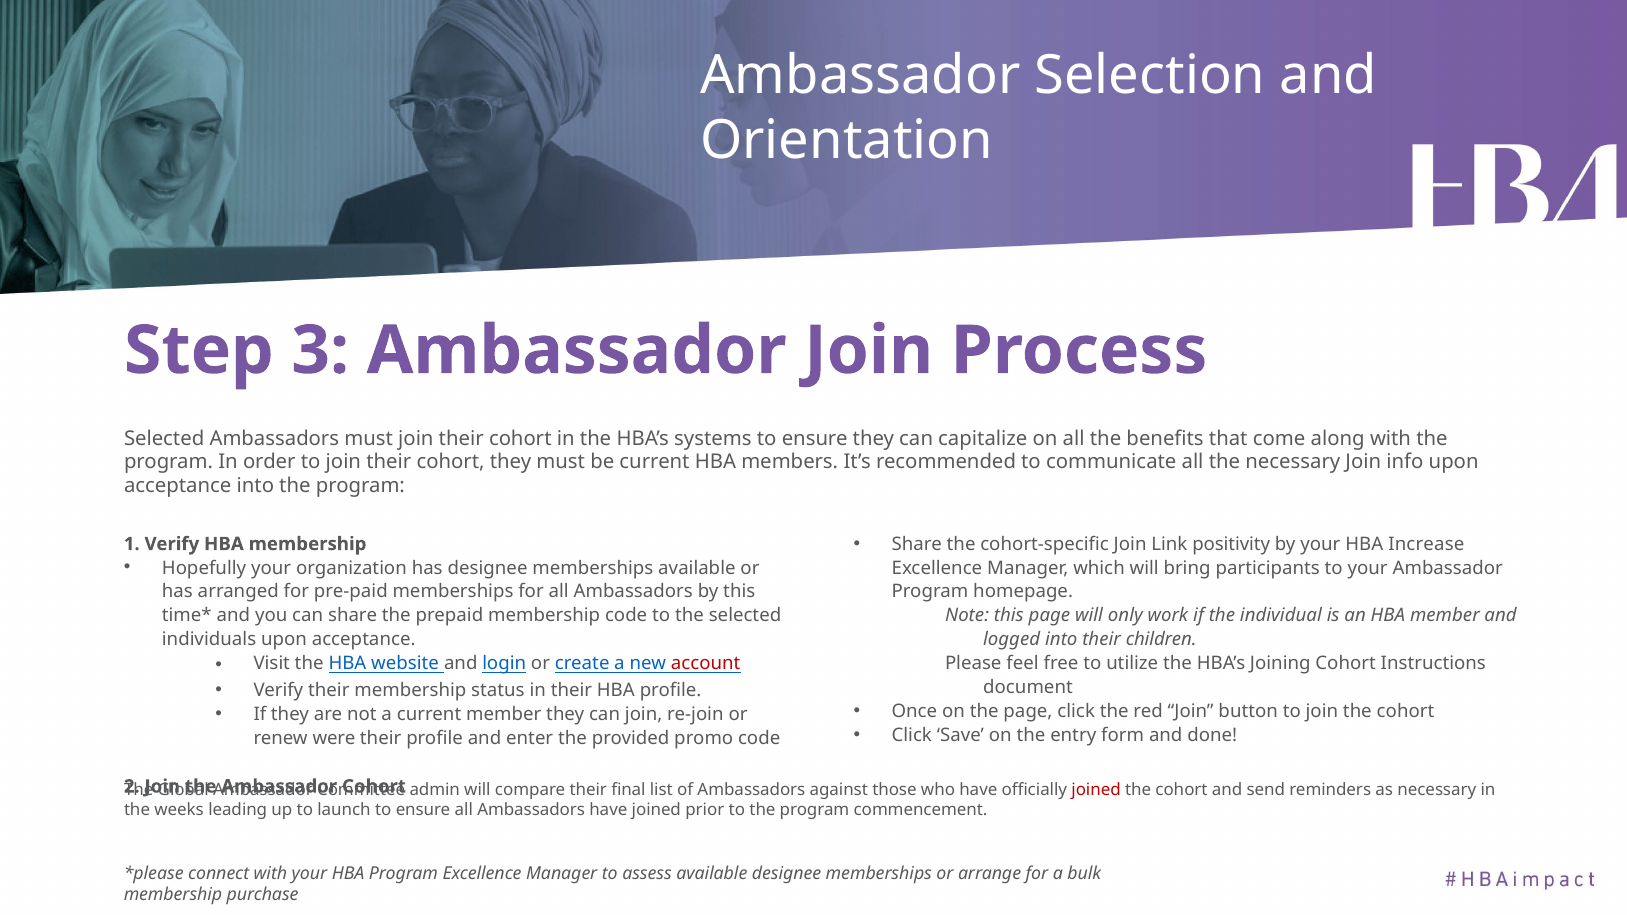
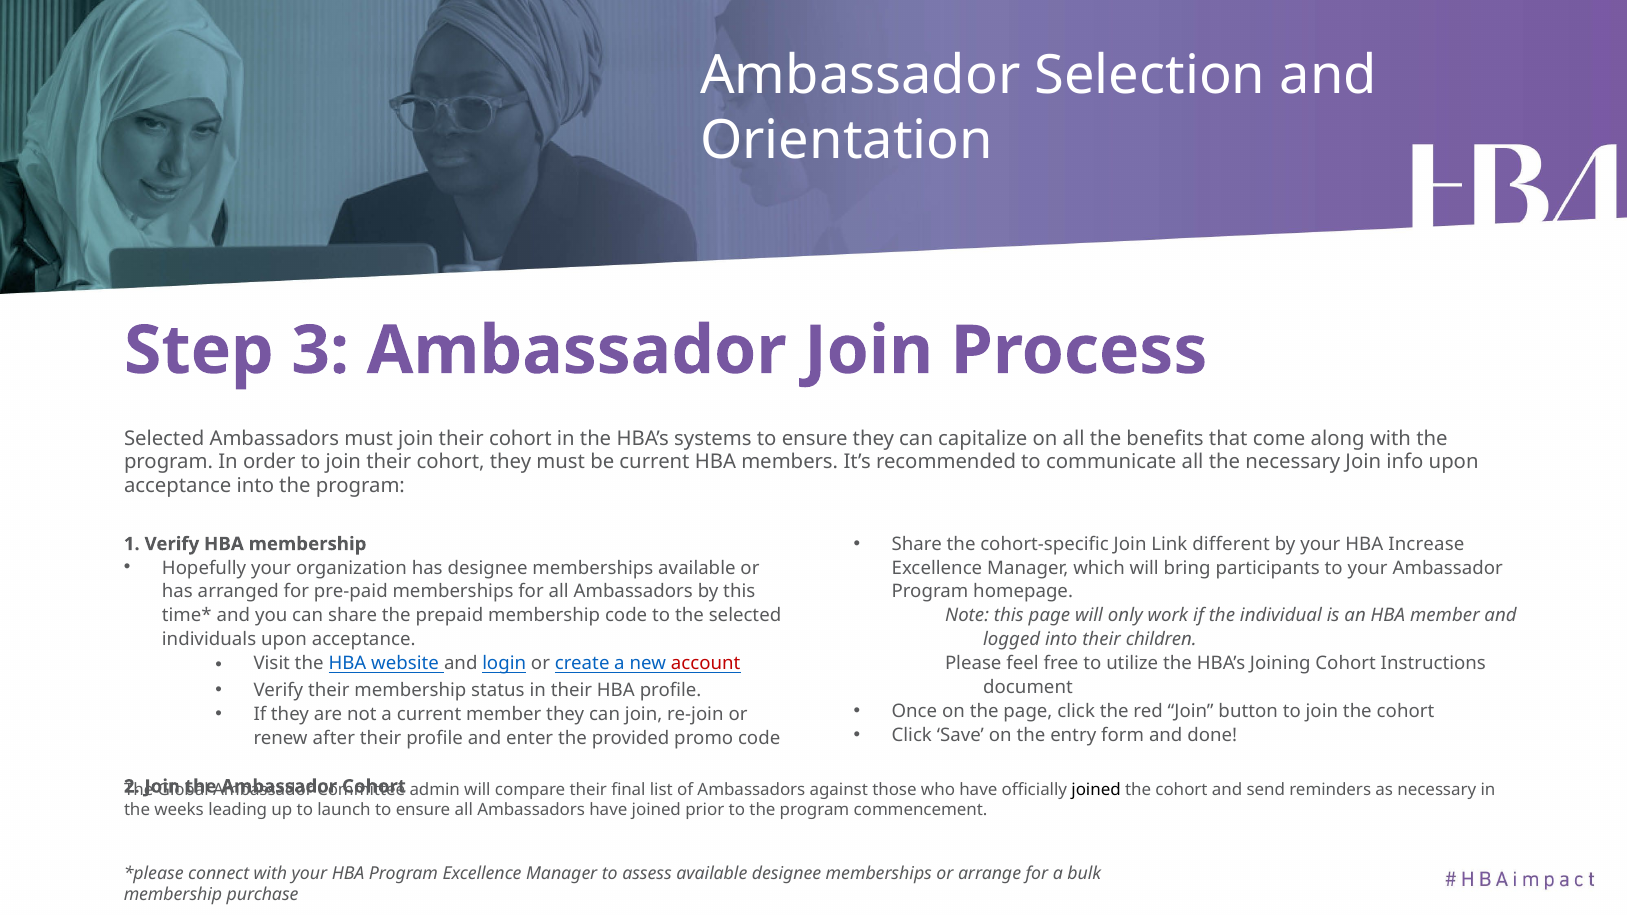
positivity: positivity -> different
were: were -> after
joined at (1096, 790) colour: red -> black
